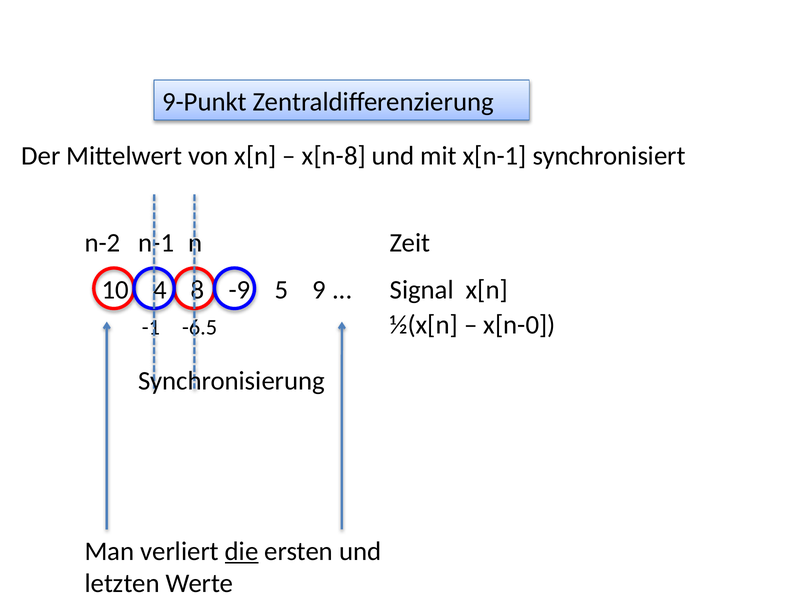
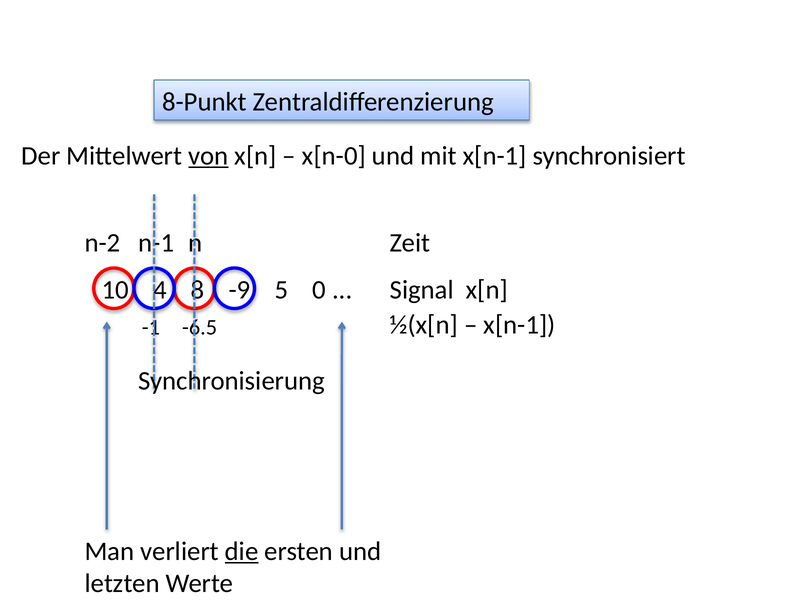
9-Punkt: 9-Punkt -> 8-Punkt
von underline: none -> present
x[n-8: x[n-8 -> x[n-0
9: 9 -> 0
x[n-0 at (519, 325): x[n-0 -> x[n-1
